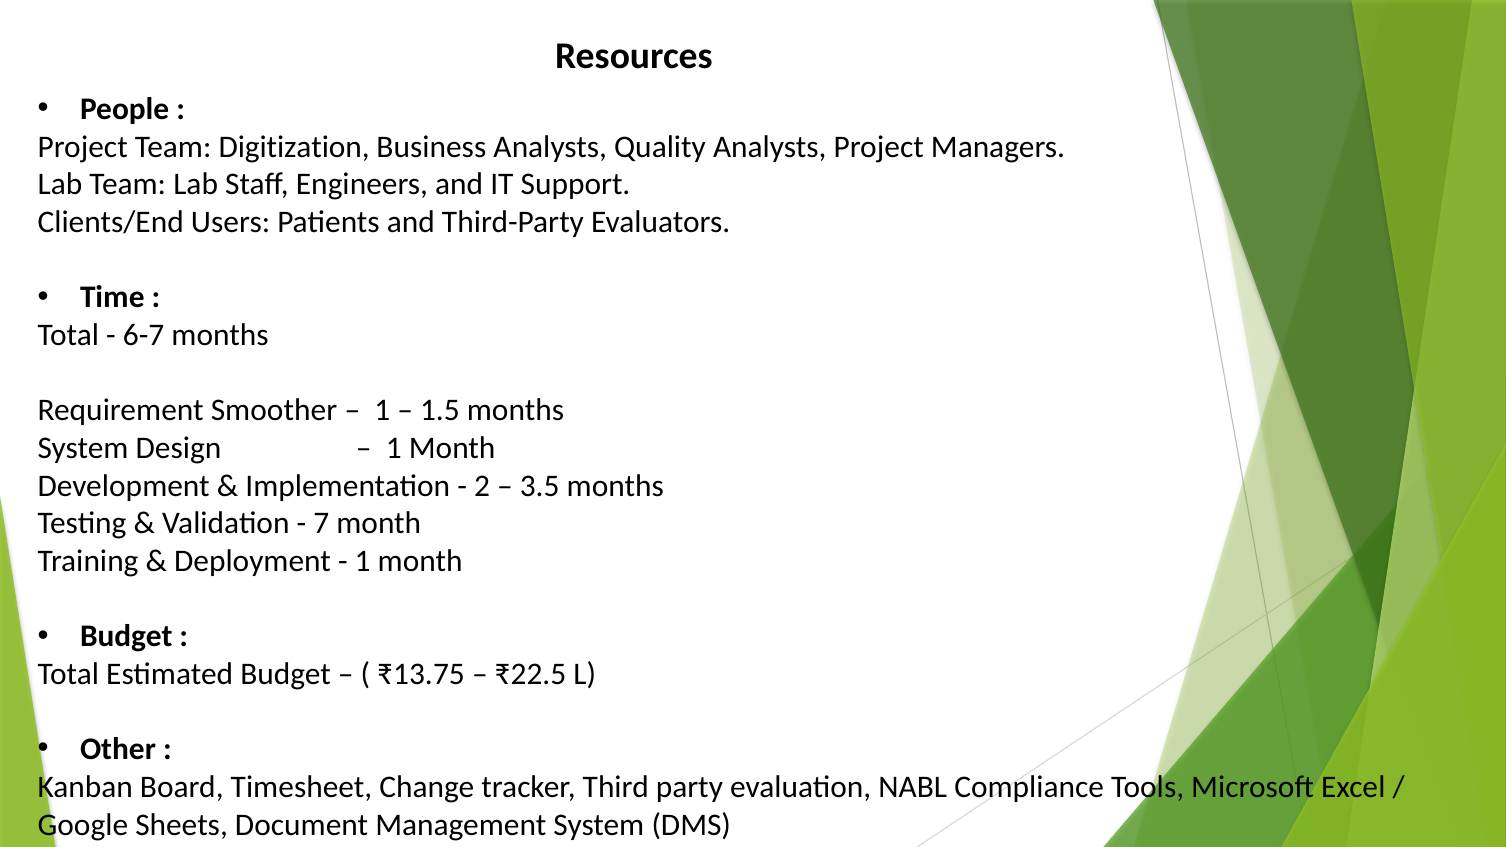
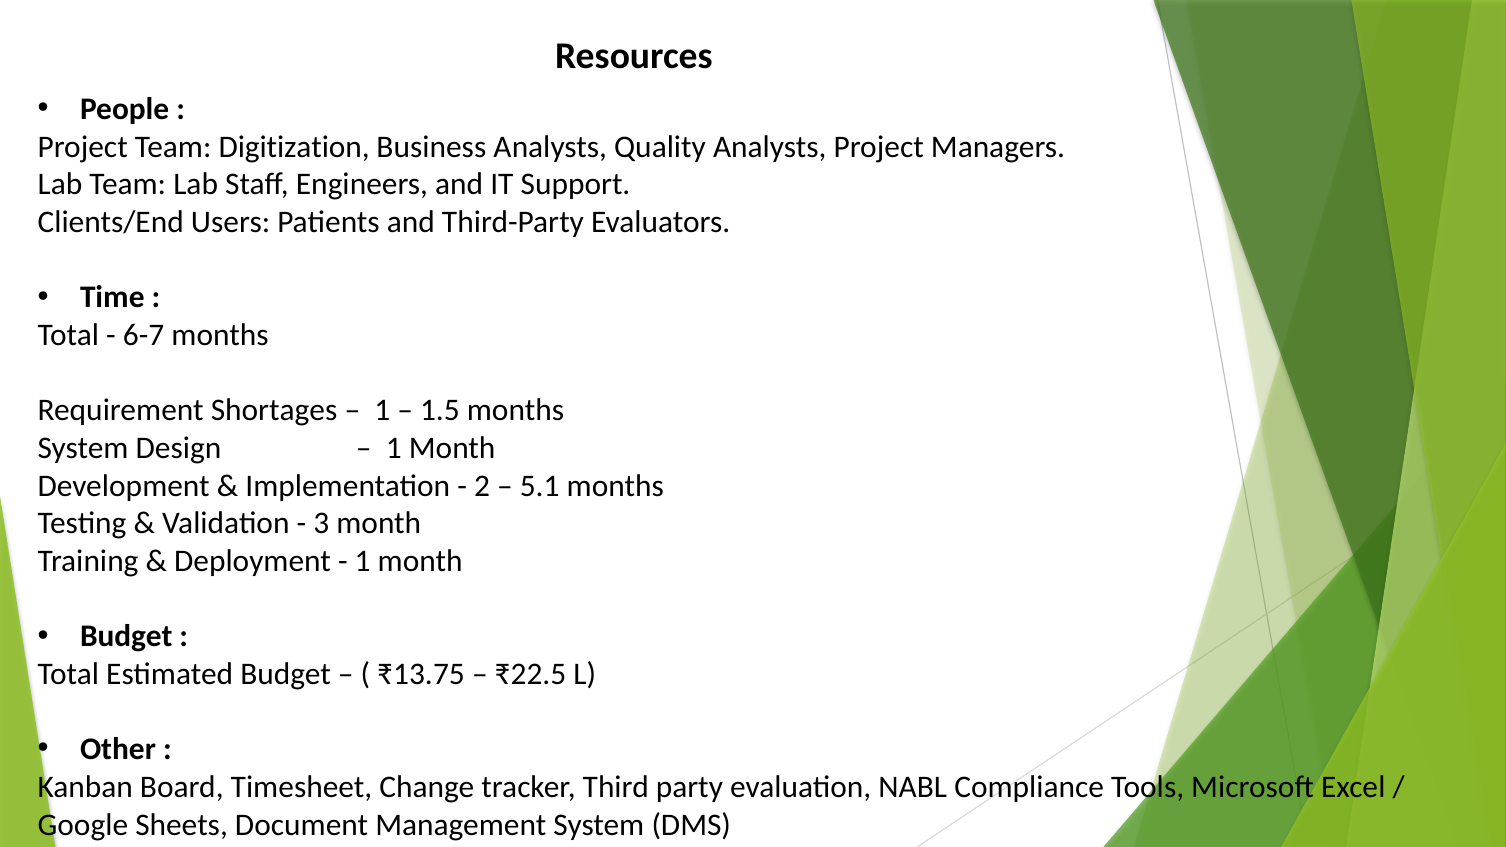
Smoother: Smoother -> Shortages
3.5: 3.5 -> 5.1
7: 7 -> 3
